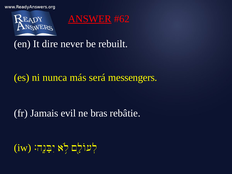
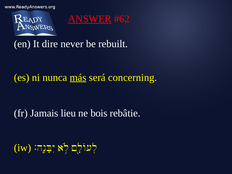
más underline: none -> present
messengers: messengers -> concerning
evil: evil -> lieu
bras: bras -> bois
